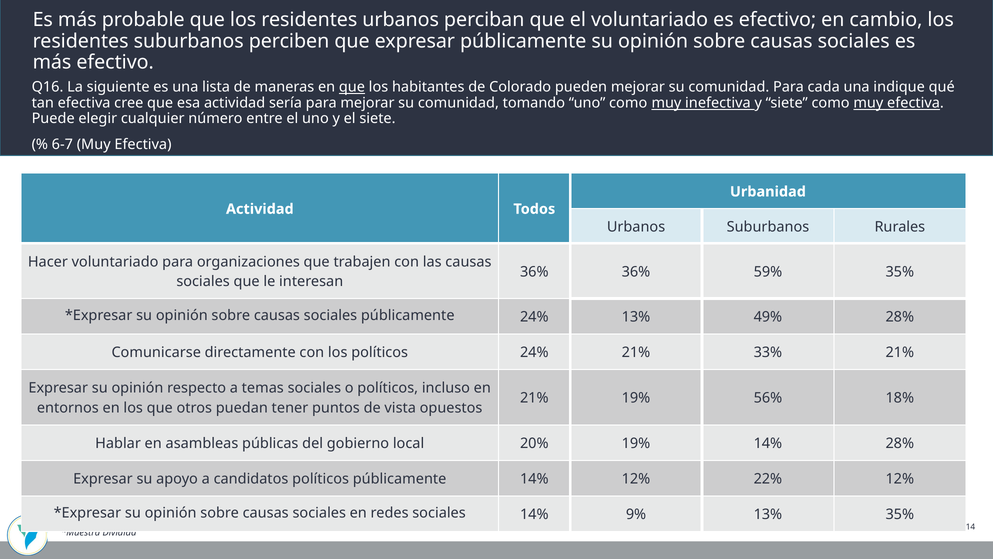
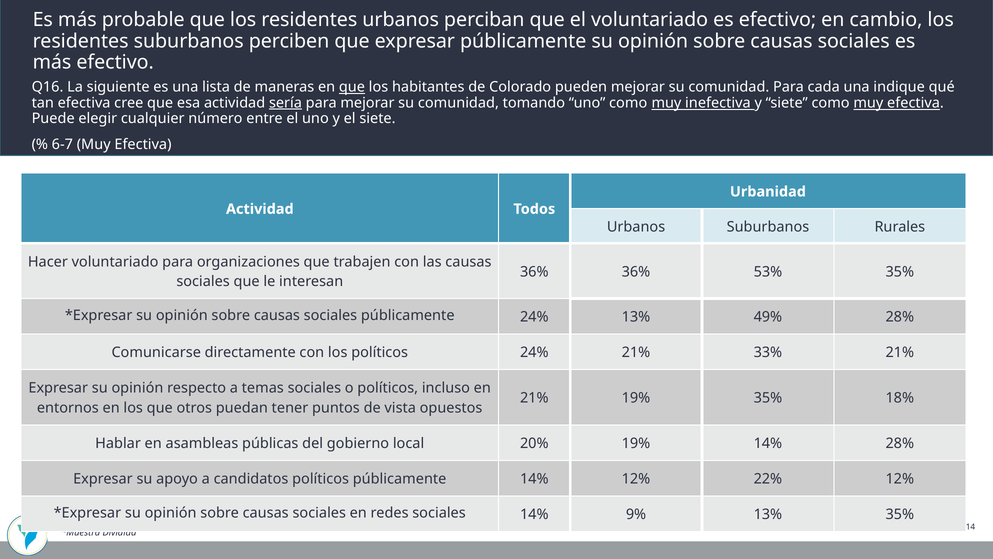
sería underline: none -> present
59%: 59% -> 53%
19% 56%: 56% -> 35%
